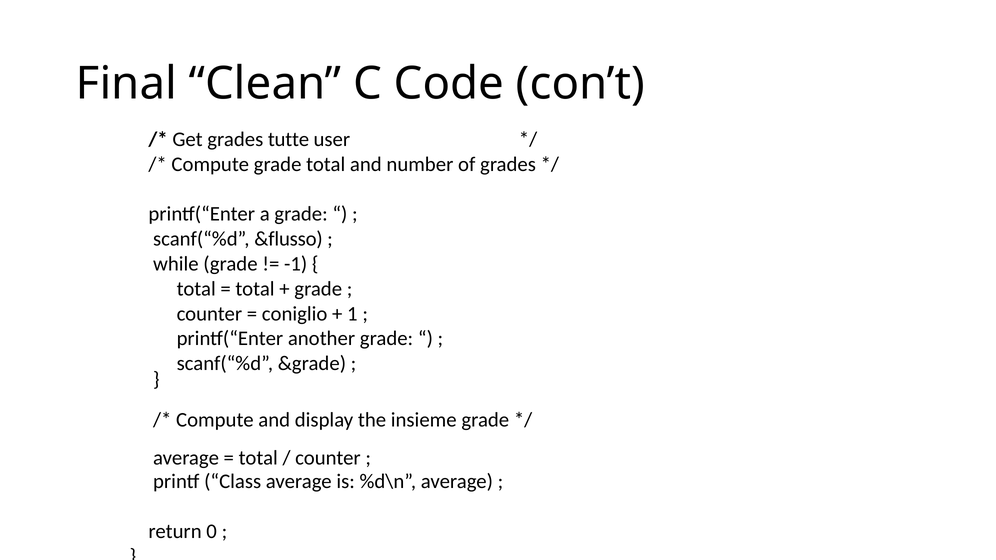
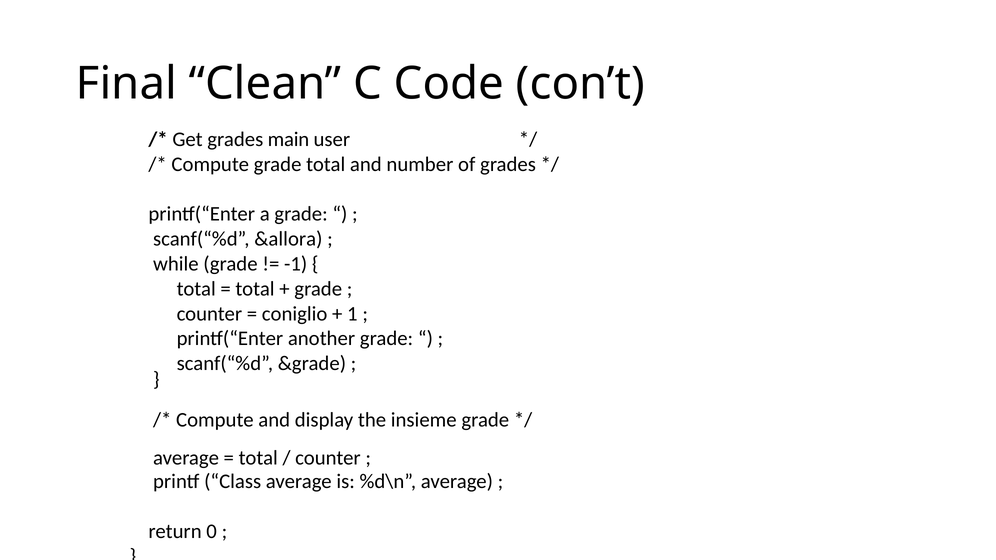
tutte: tutte -> main
&flusso: &flusso -> &allora
